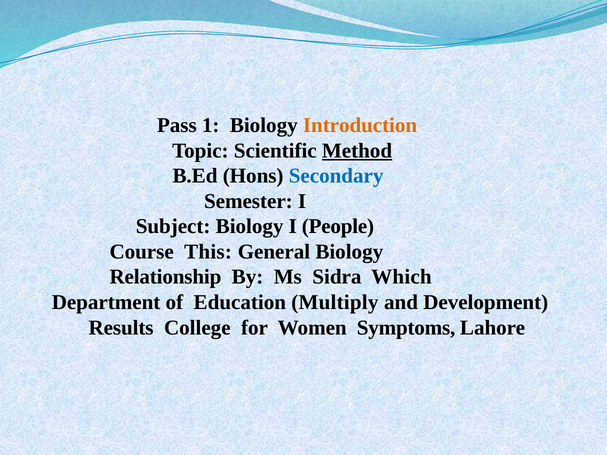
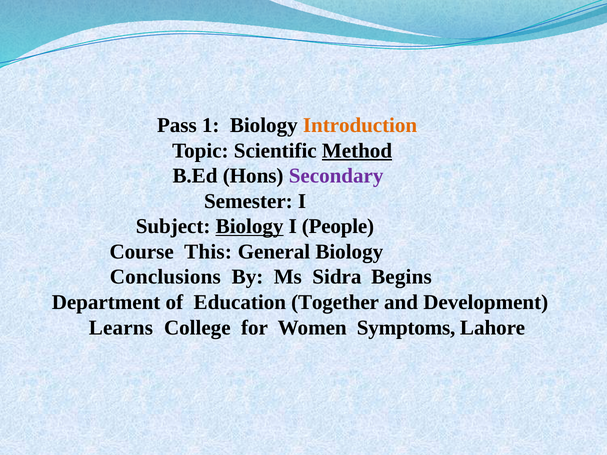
Secondary colour: blue -> purple
Biology at (250, 227) underline: none -> present
Relationship: Relationship -> Conclusions
Which: Which -> Begins
Multiply: Multiply -> Together
Results: Results -> Learns
